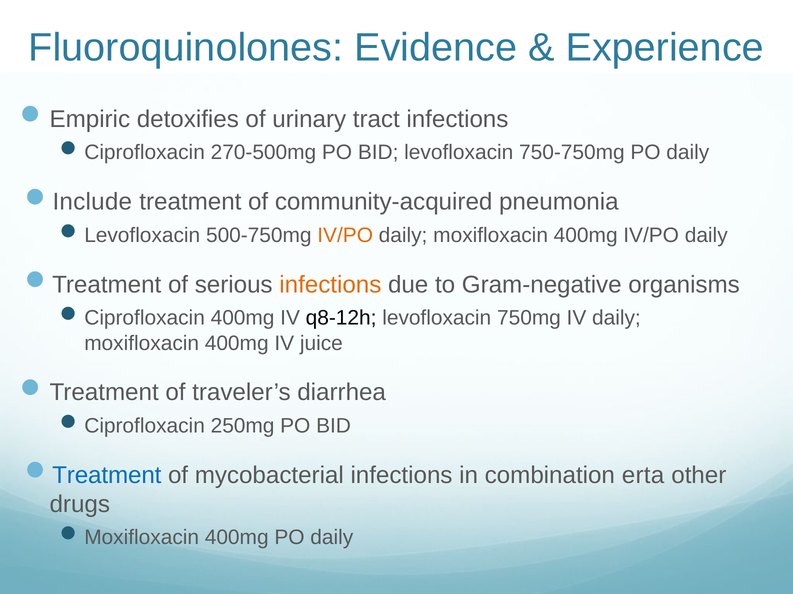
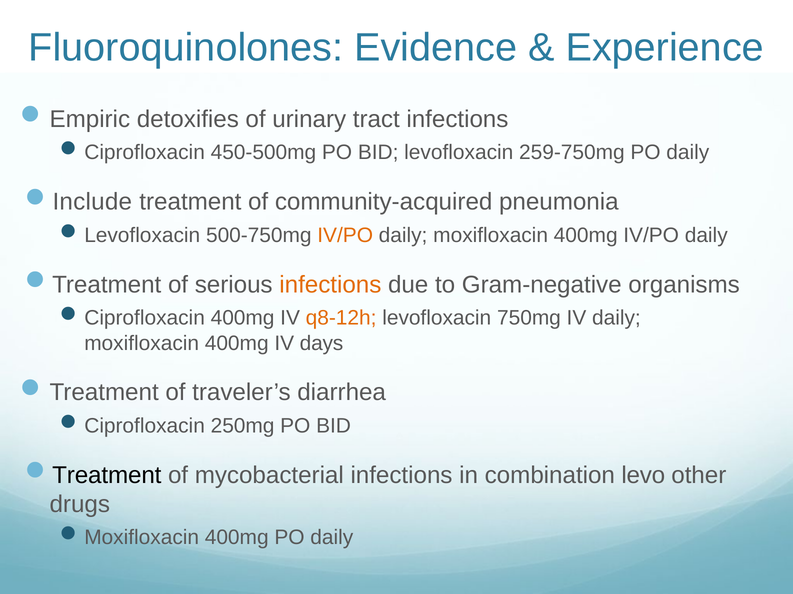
270-500mg: 270-500mg -> 450-500mg
750-750mg: 750-750mg -> 259-750mg
q8-12h colour: black -> orange
juice: juice -> days
Treatment at (107, 476) colour: blue -> black
erta: erta -> levo
